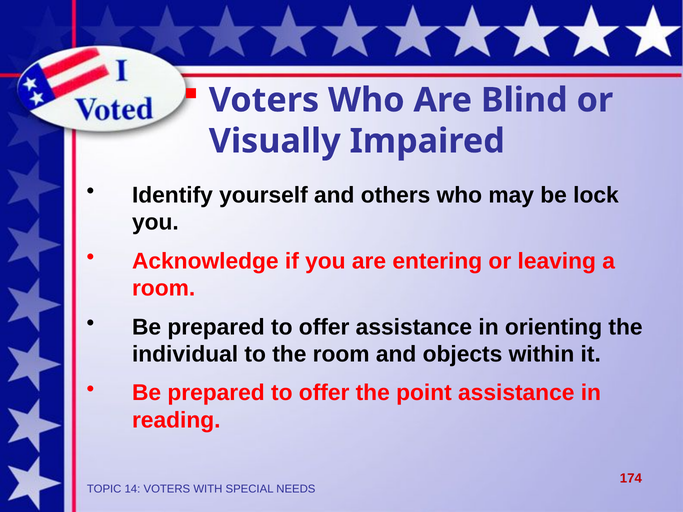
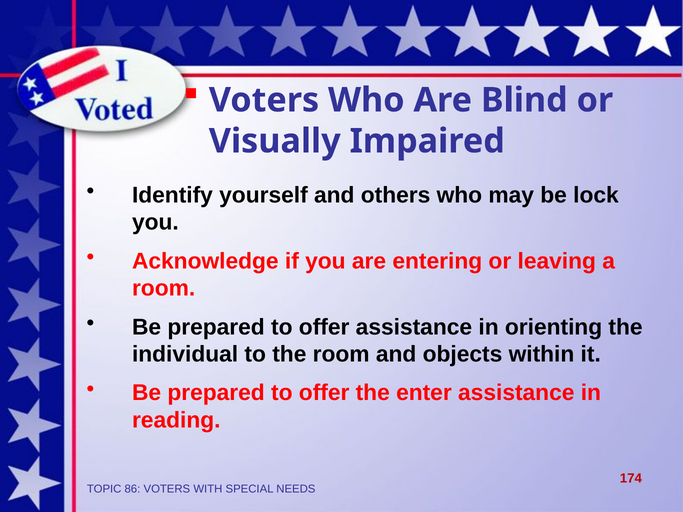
point: point -> enter
14: 14 -> 86
